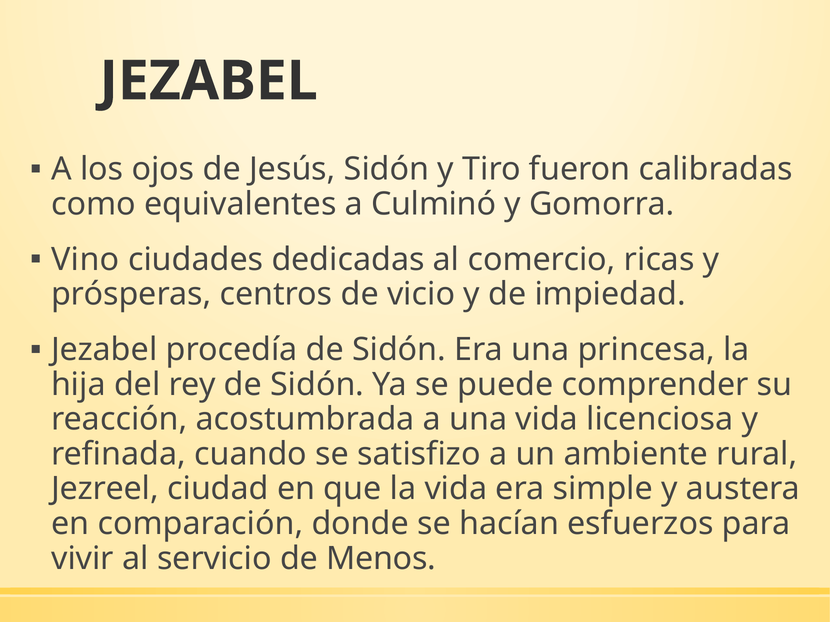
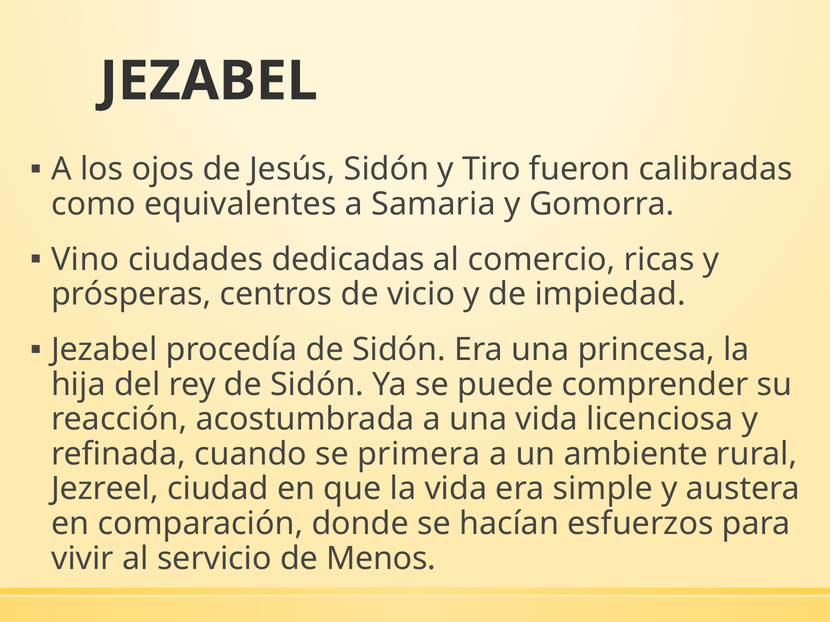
Culminó: Culminó -> Samaria
satisfizo: satisfizo -> primera
